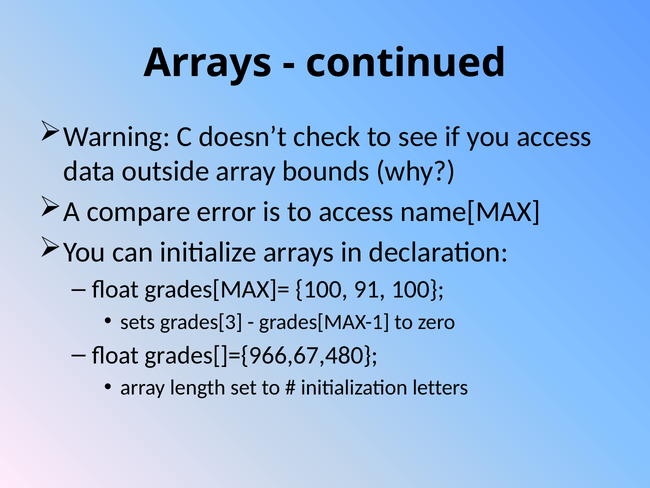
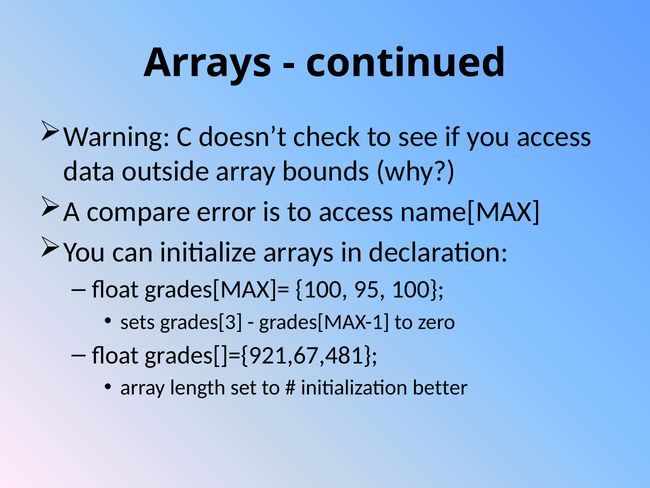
91: 91 -> 95
grades[]={966,67,480: grades[]={966,67,480 -> grades[]={921,67,481
letters: letters -> better
